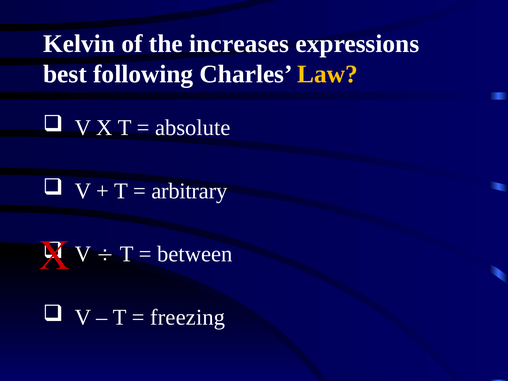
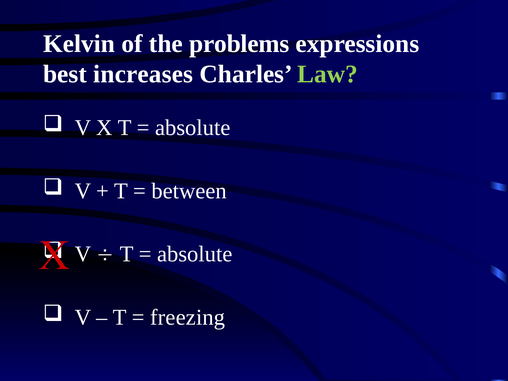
increases: increases -> problems
following: following -> increases
Law colour: yellow -> light green
arbitrary: arbitrary -> between
between at (195, 254): between -> absolute
